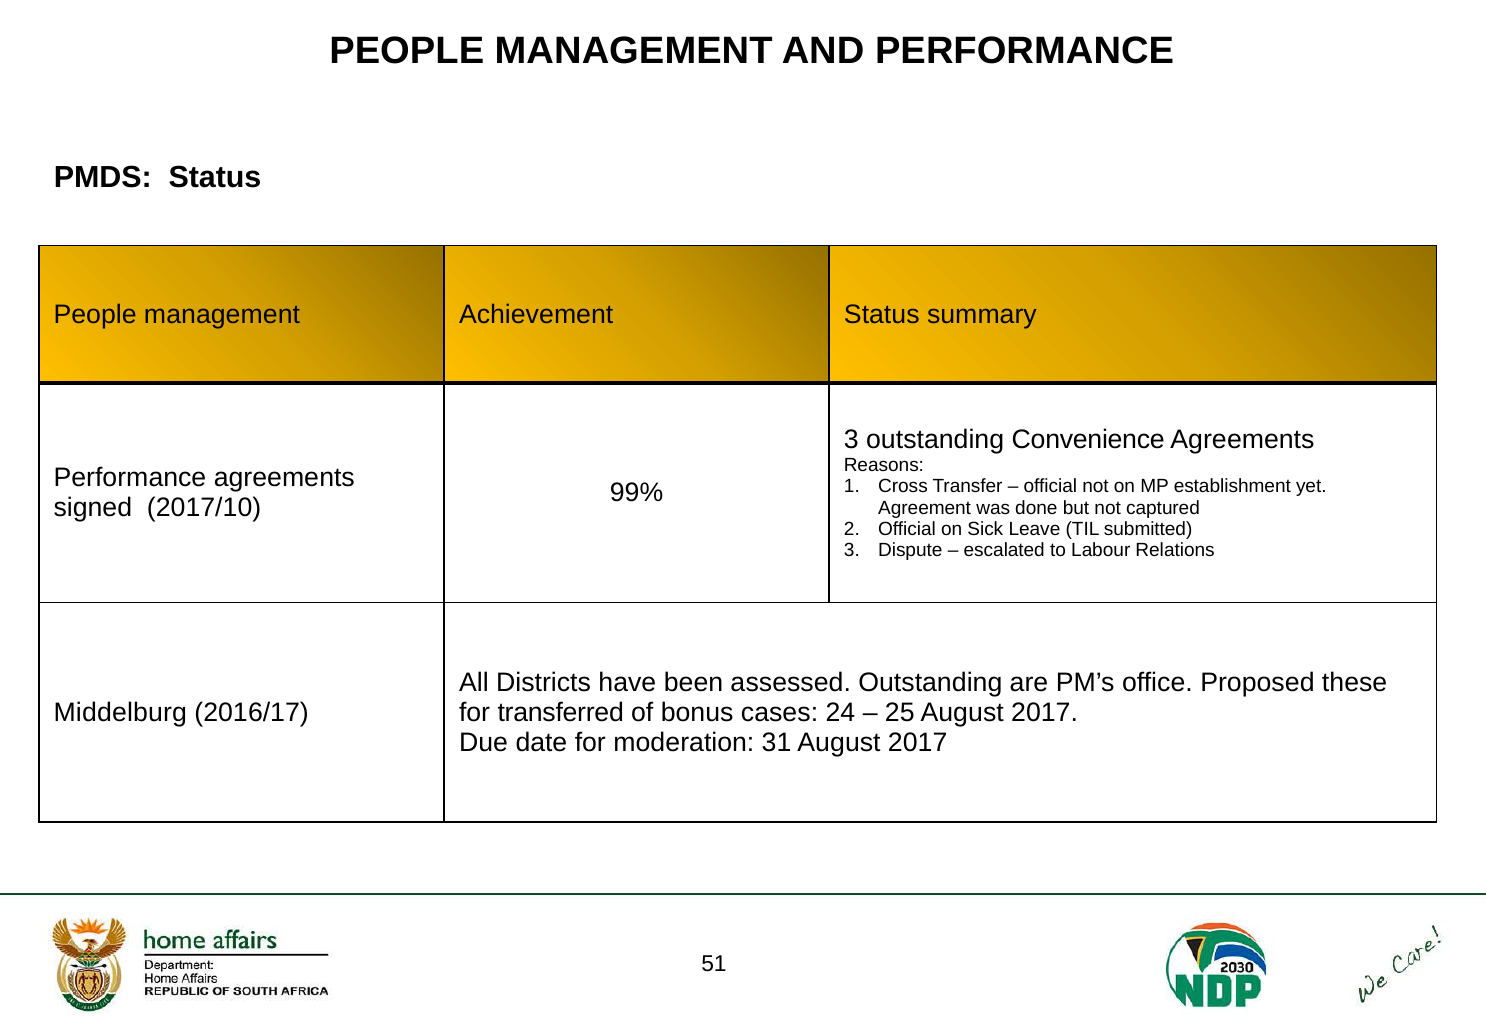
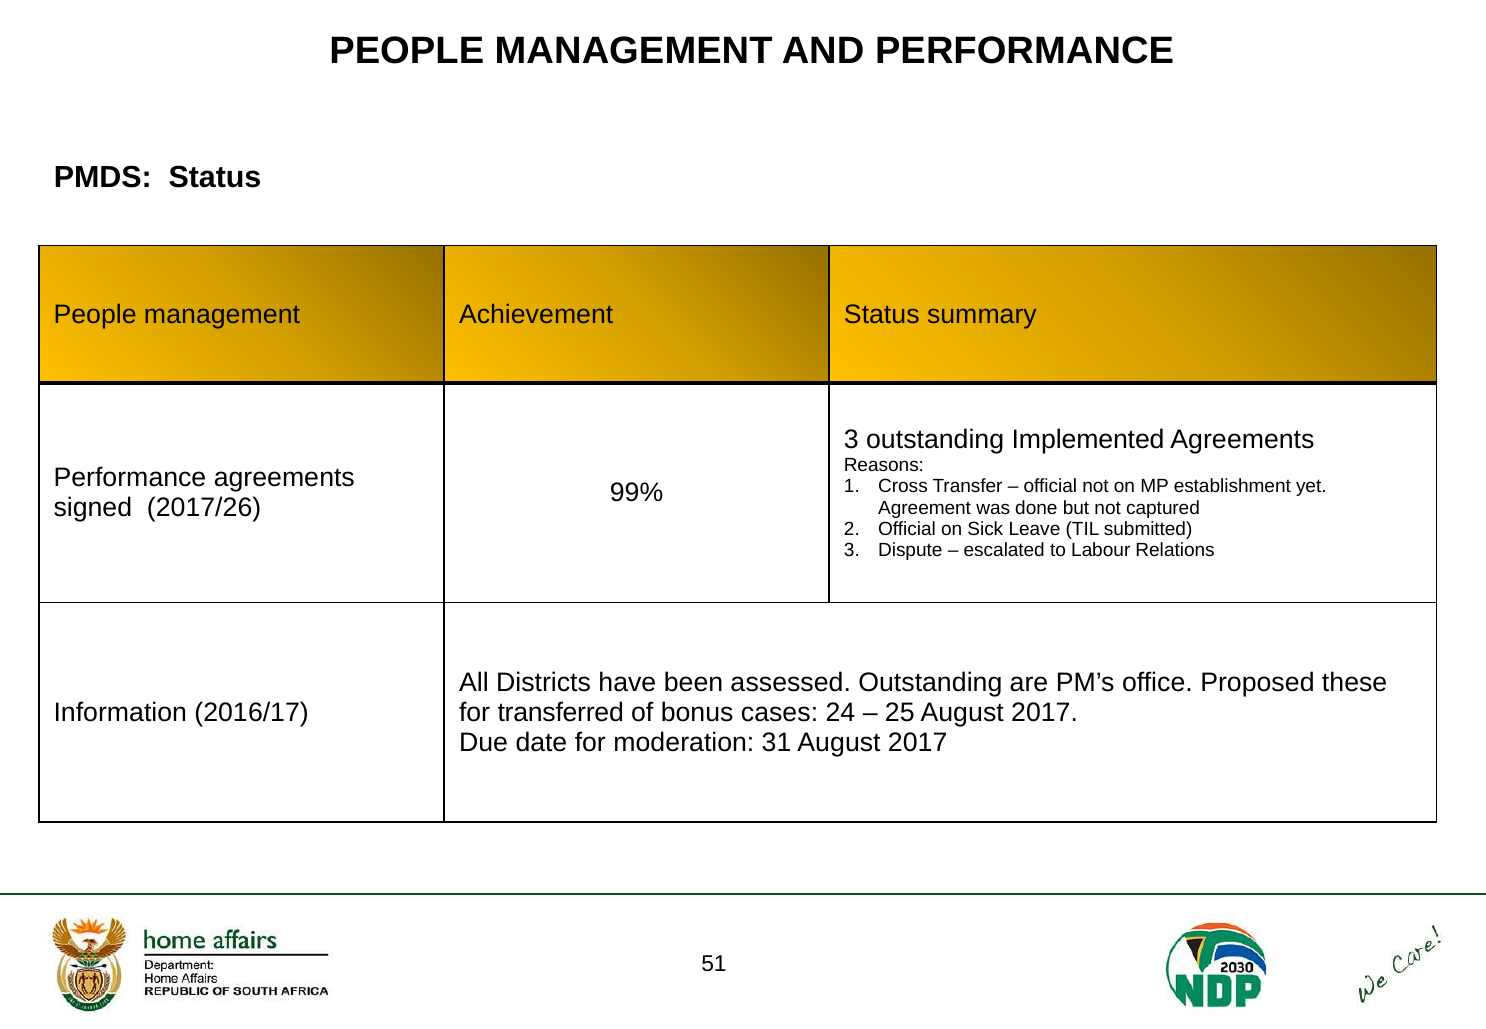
Convenience: Convenience -> Implemented
2017/10: 2017/10 -> 2017/26
Middelburg: Middelburg -> Information
